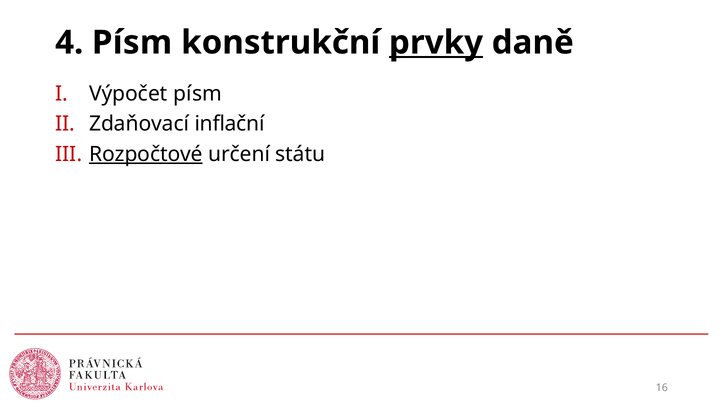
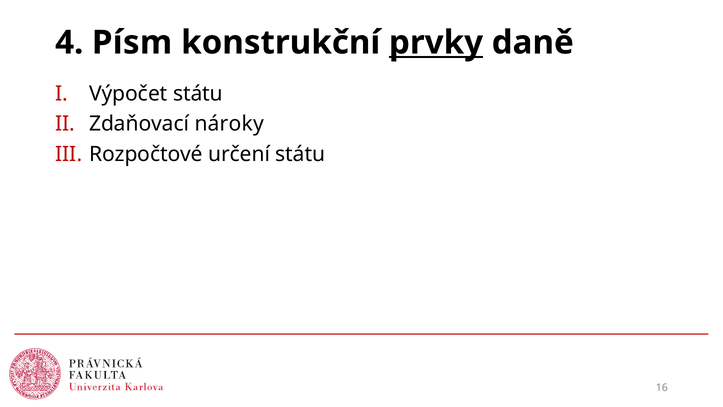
Výpočet písm: písm -> státu
inflační: inflační -> nároky
Rozpočtové underline: present -> none
